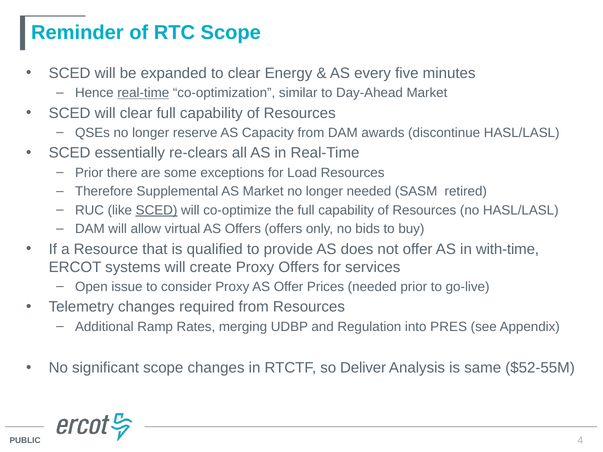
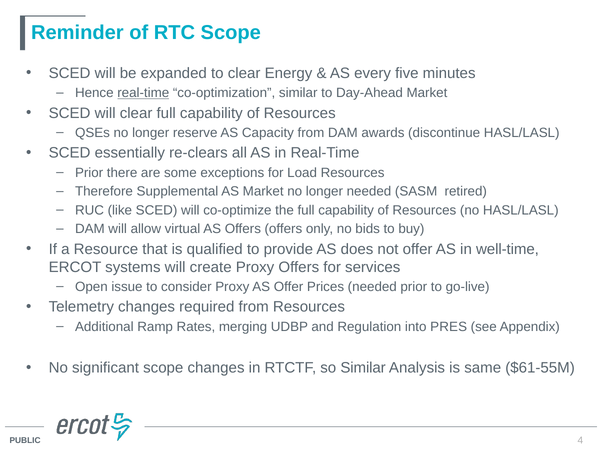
SCED at (157, 210) underline: present -> none
with-time: with-time -> well-time
so Deliver: Deliver -> Similar
$52-55M: $52-55M -> $61-55M
